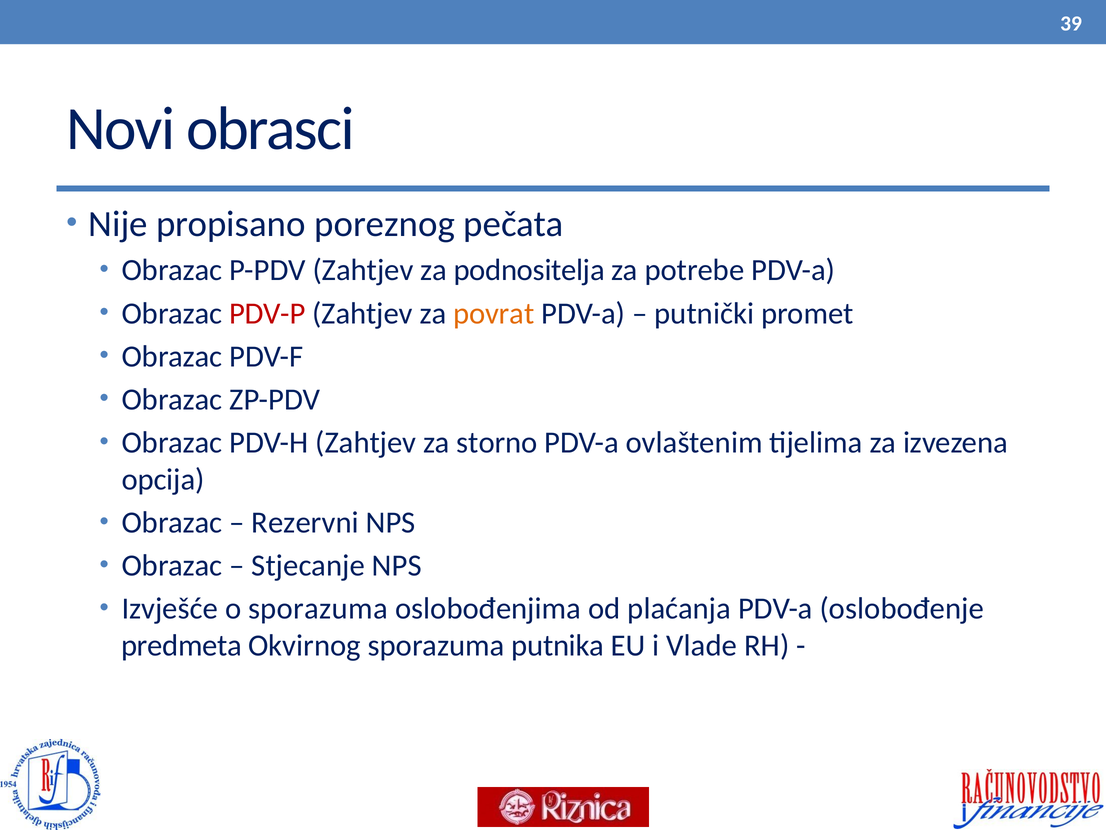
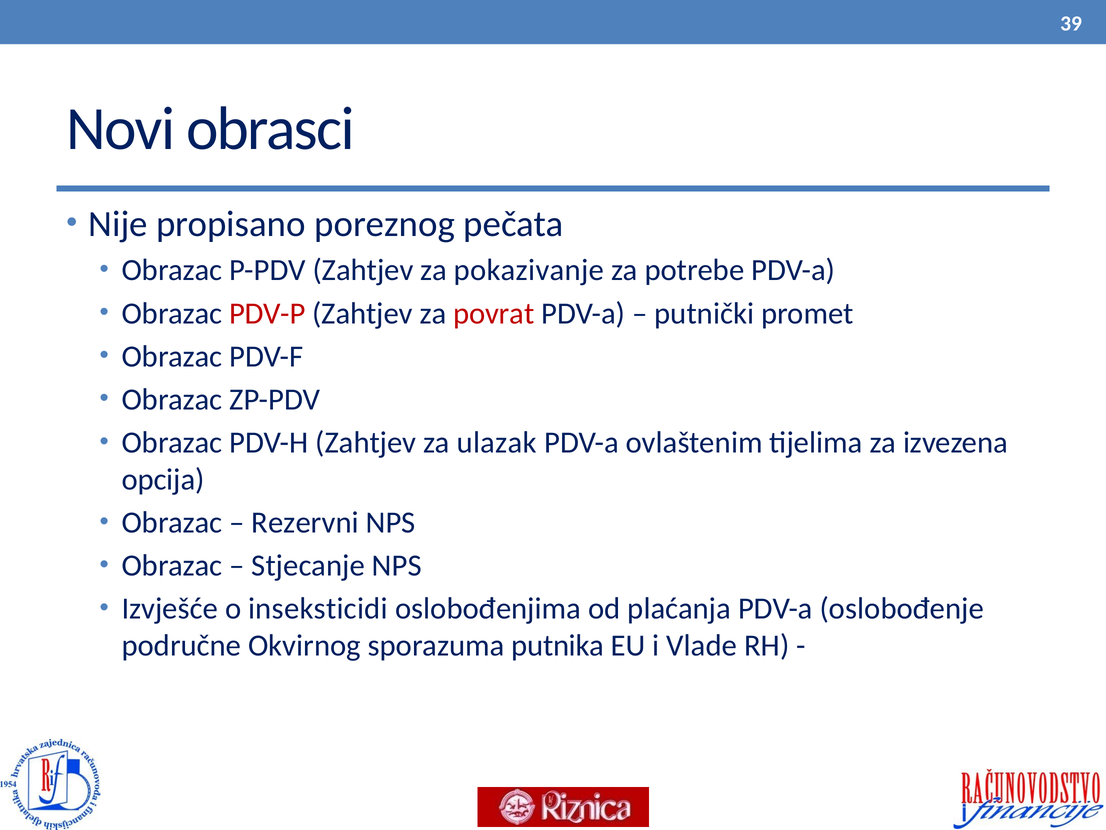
podnositelja: podnositelja -> pokazivanje
povrat colour: orange -> red
storno: storno -> ulazak
o sporazuma: sporazuma -> inseksticidi
predmeta: predmeta -> područne
